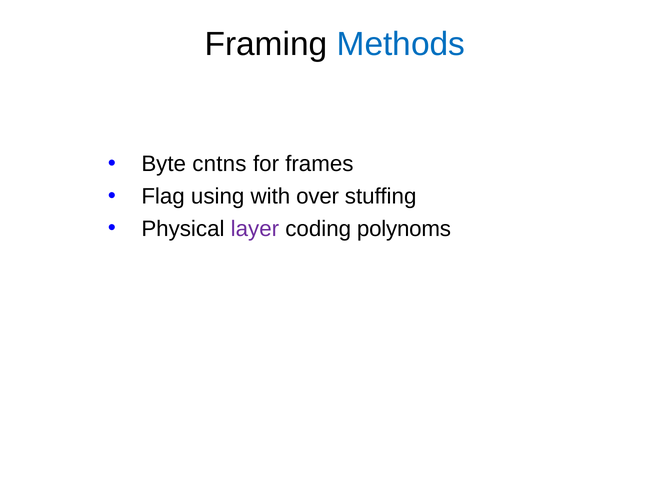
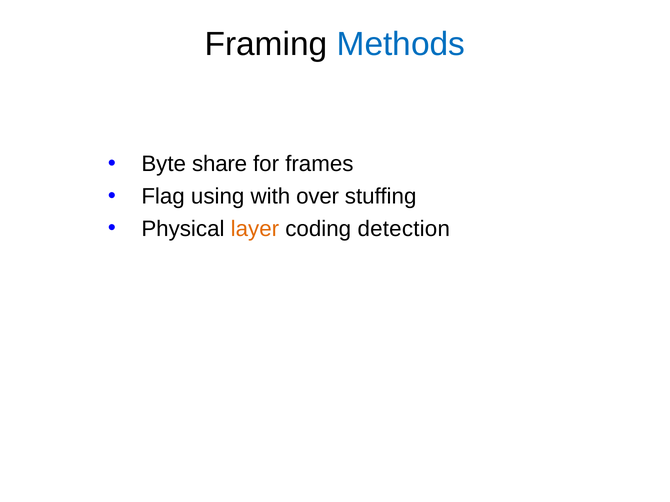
cntns: cntns -> share
layer colour: purple -> orange
polynoms: polynoms -> detection
